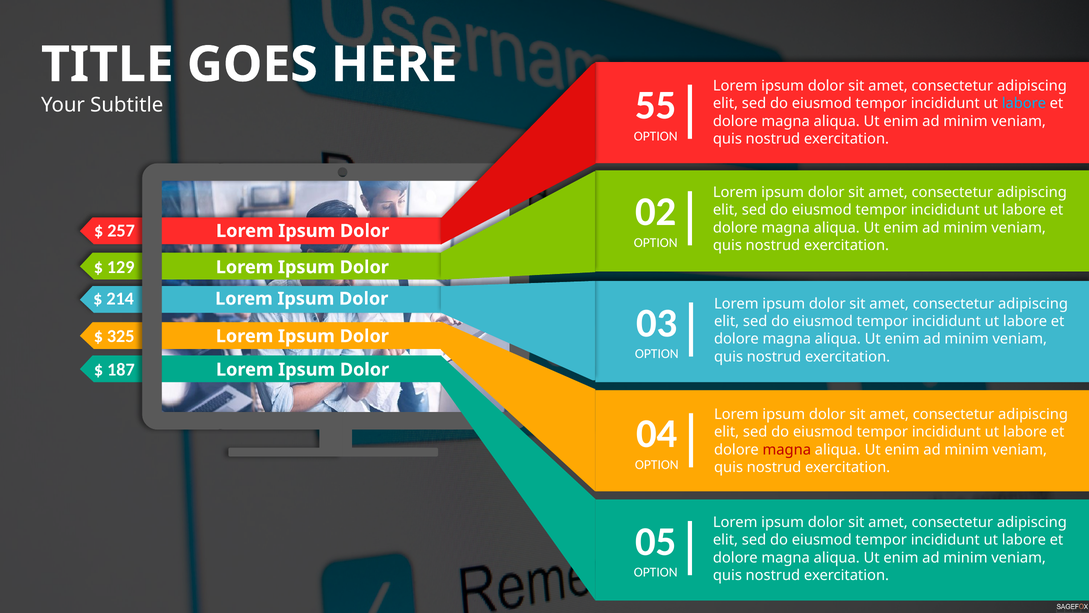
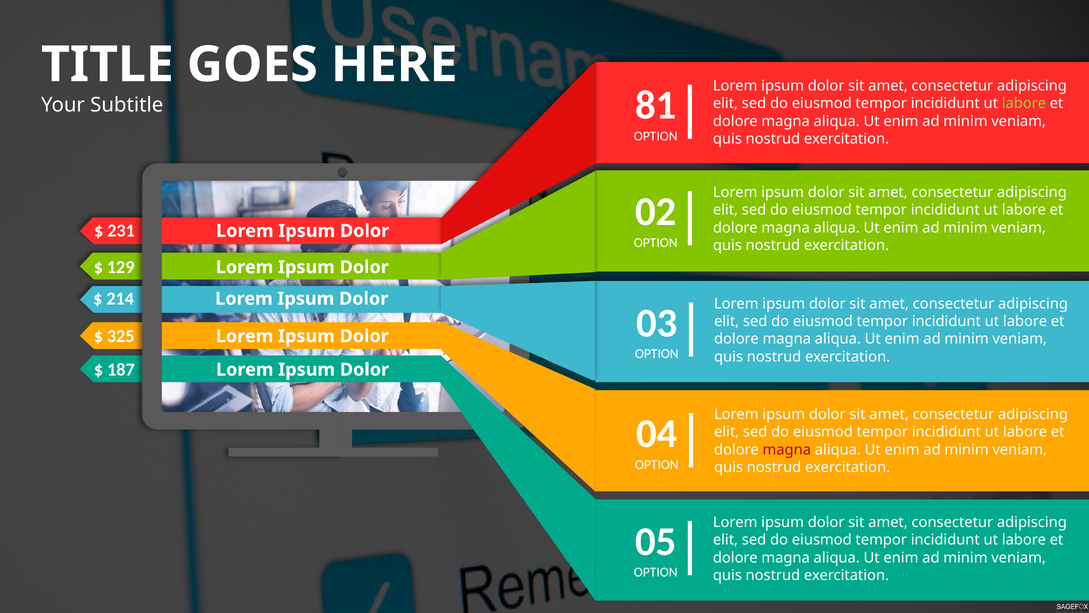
55: 55 -> 81
labore at (1024, 103) colour: light blue -> light green
257: 257 -> 231
